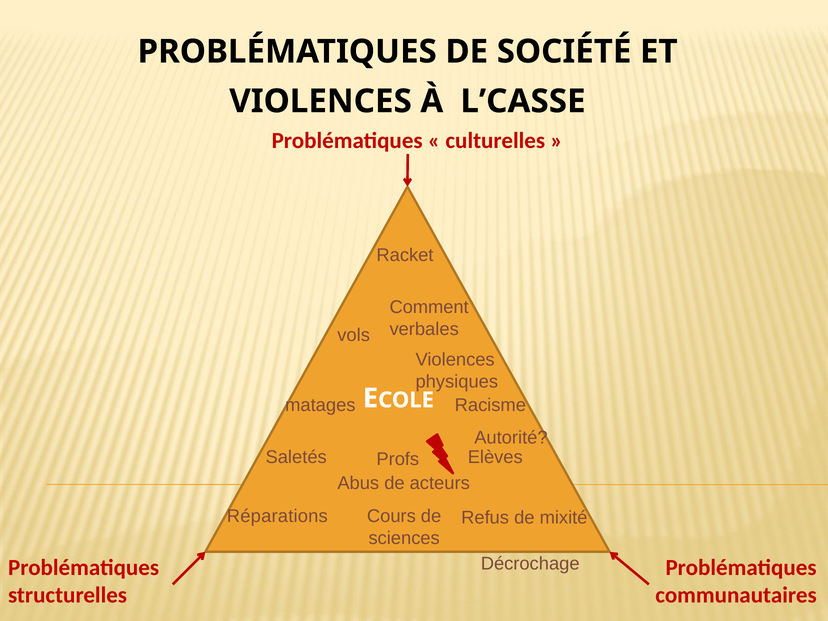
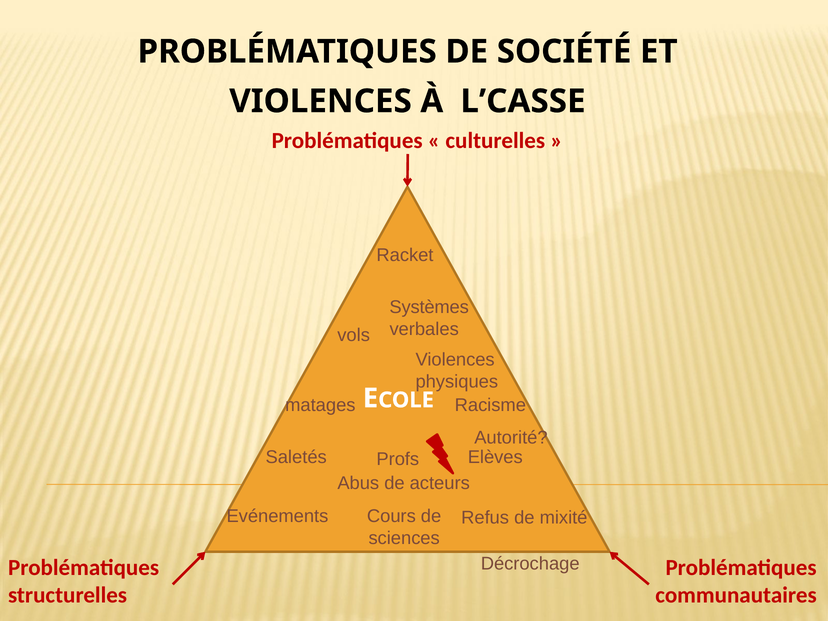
Comment: Comment -> Systèmes
Réparations: Réparations -> Evénements
